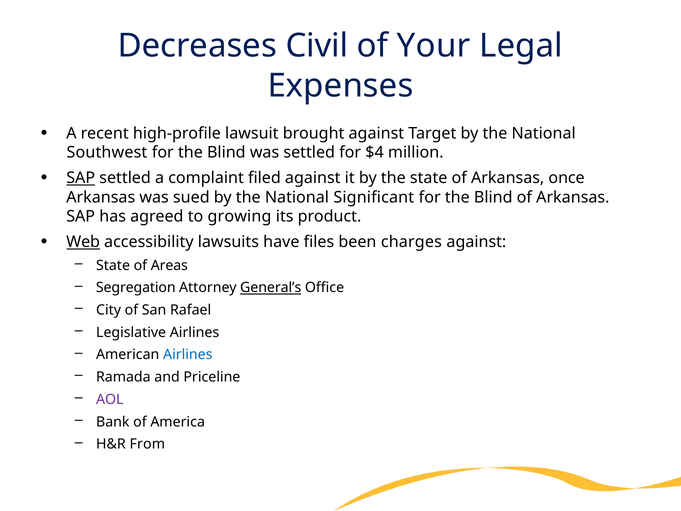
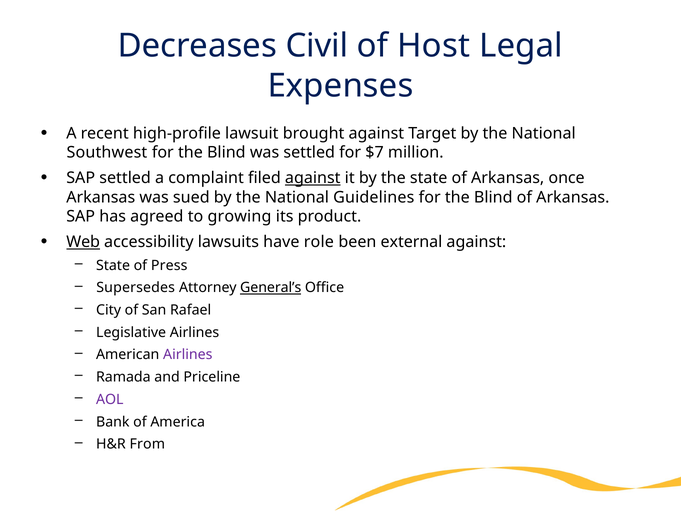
Your: Your -> Host
$4: $4 -> $7
SAP at (81, 178) underline: present -> none
against at (313, 178) underline: none -> present
Significant: Significant -> Guidelines
files: files -> role
charges: charges -> external
Areas: Areas -> Press
Segregation: Segregation -> Supersedes
Airlines at (188, 355) colour: blue -> purple
